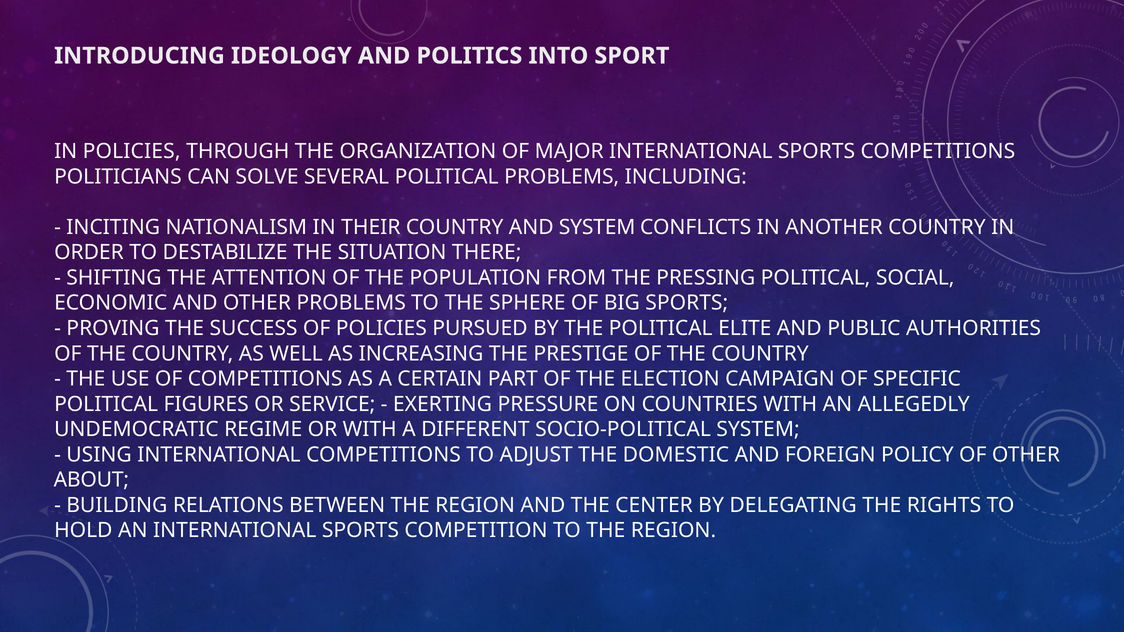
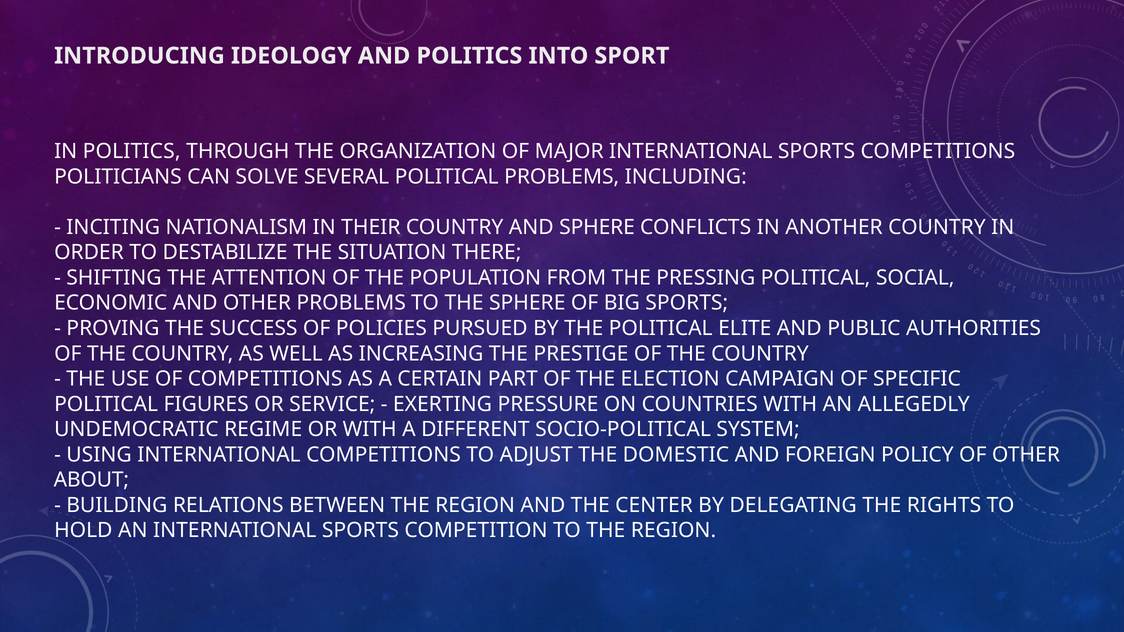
IN POLICIES: POLICIES -> POLITICS
AND SYSTEM: SYSTEM -> SPHERE
